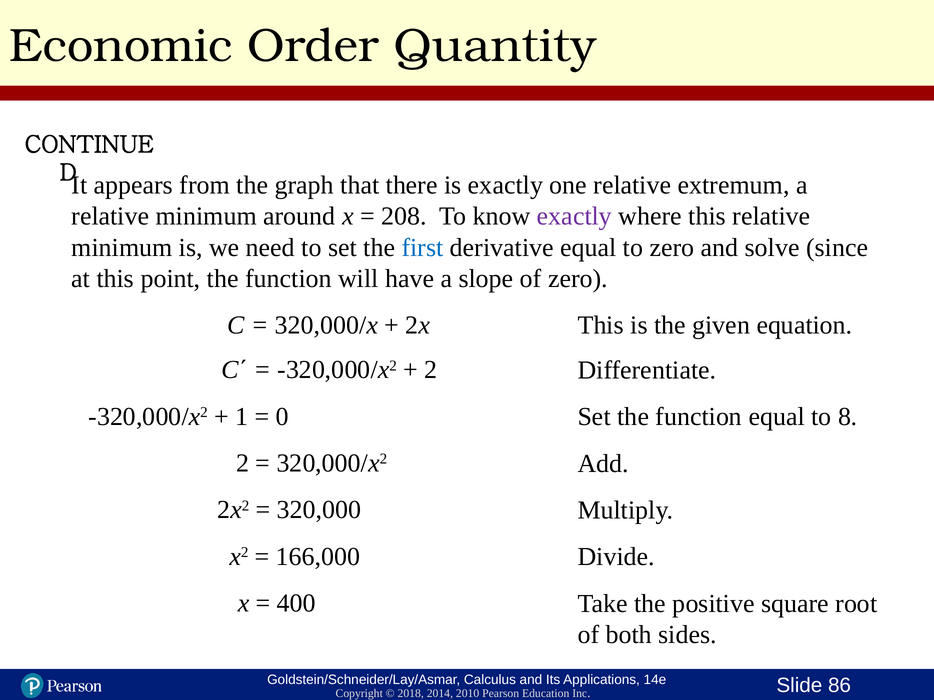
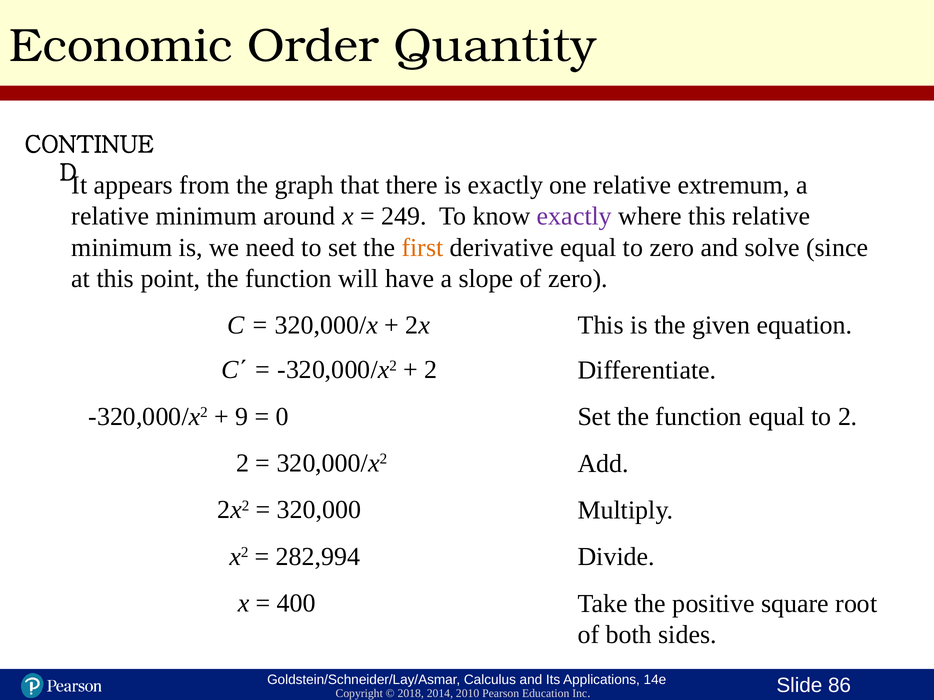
208: 208 -> 249
first colour: blue -> orange
1: 1 -> 9
to 8: 8 -> 2
166,000: 166,000 -> 282,994
